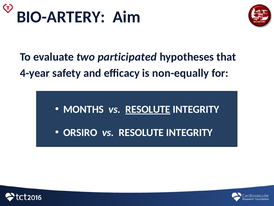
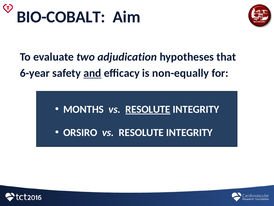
BIO-ARTERY: BIO-ARTERY -> BIO-COBALT
participated: participated -> adjudication
4-year: 4-year -> 6-year
and underline: none -> present
